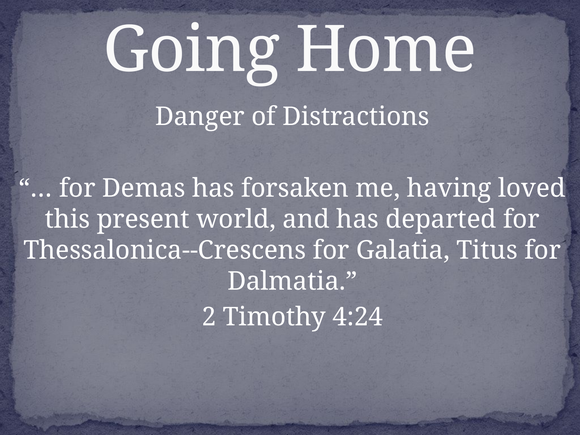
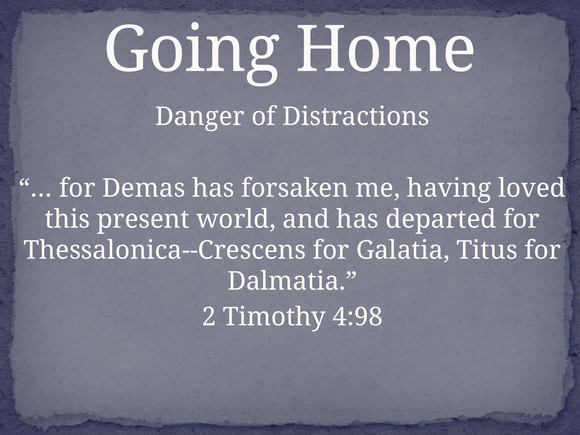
4:24: 4:24 -> 4:98
